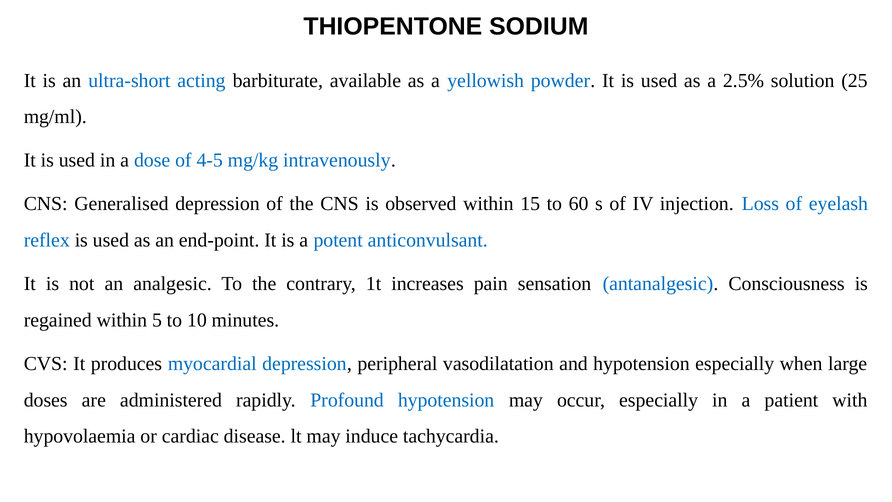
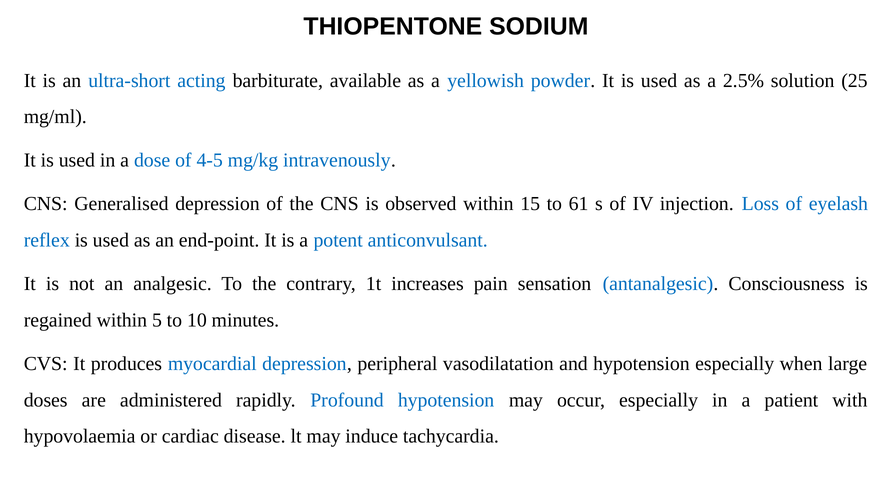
60: 60 -> 61
